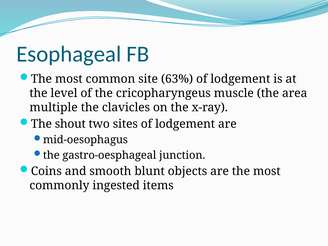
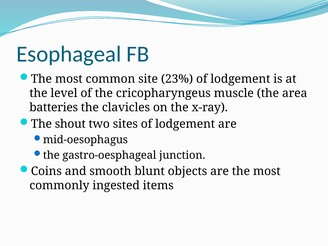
63%: 63% -> 23%
multiple: multiple -> batteries
